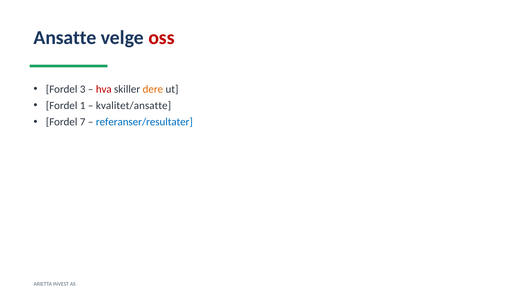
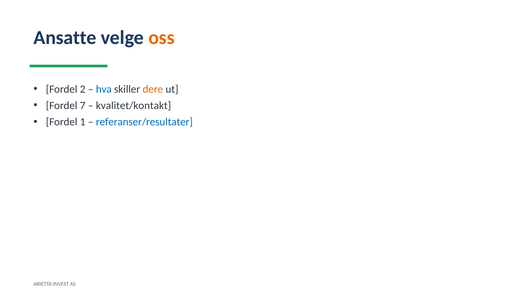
oss colour: red -> orange
3: 3 -> 2
hva colour: red -> blue
1: 1 -> 7
kvalitet/ansatte: kvalitet/ansatte -> kvalitet/kontakt
7: 7 -> 1
